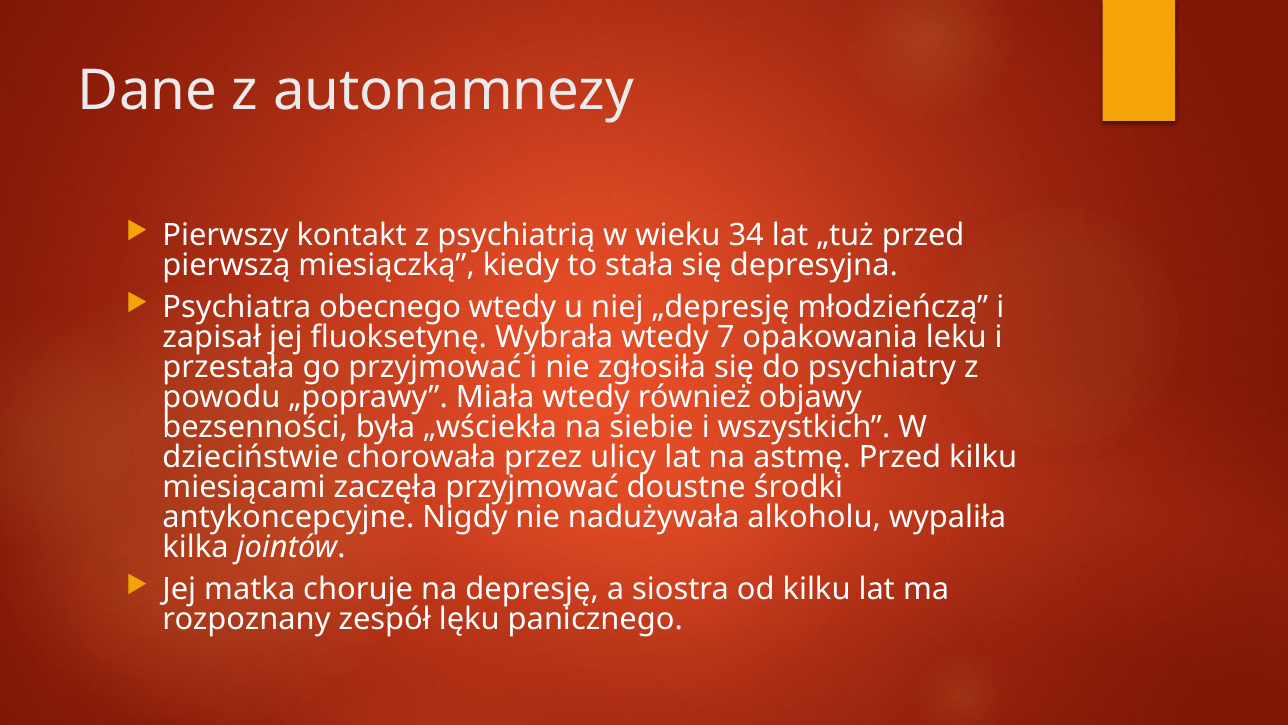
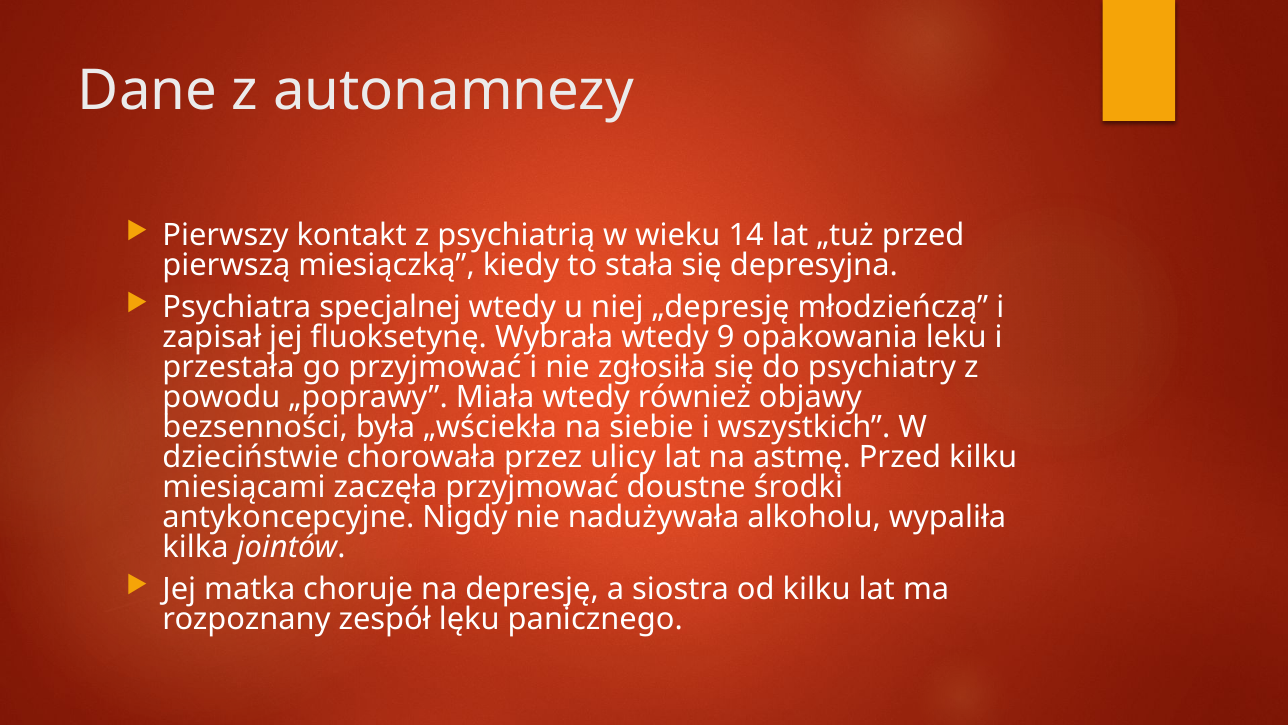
34: 34 -> 14
obecnego: obecnego -> specjalnej
7: 7 -> 9
